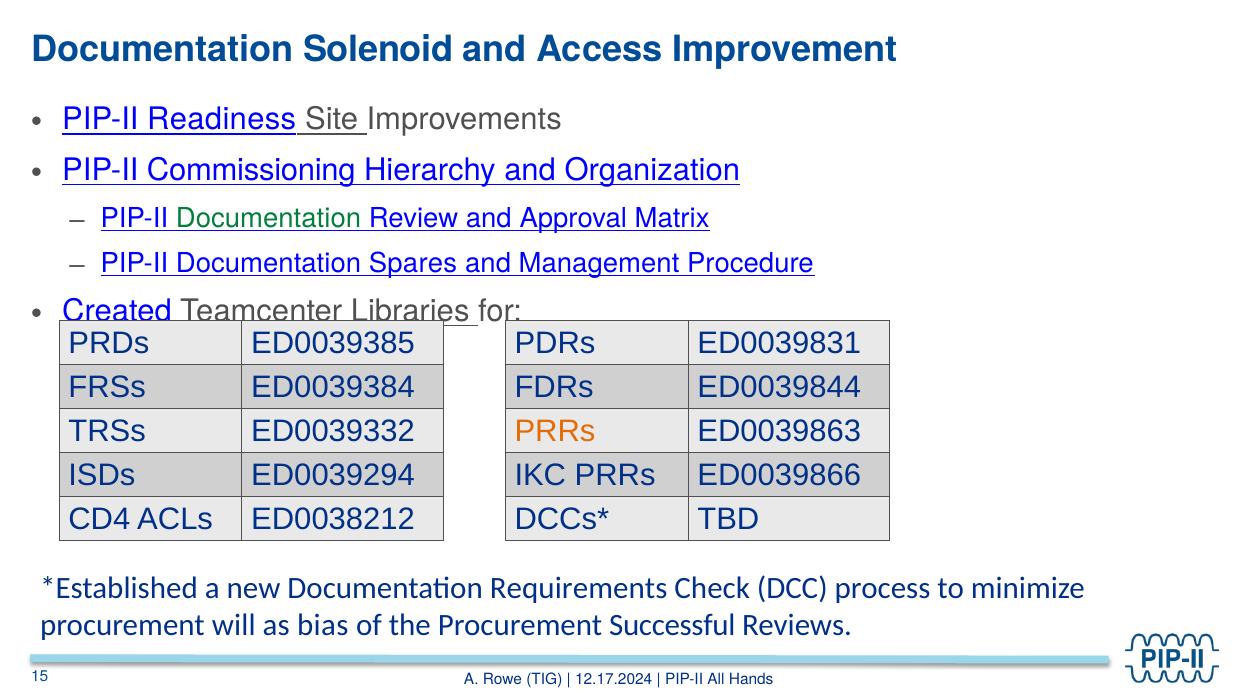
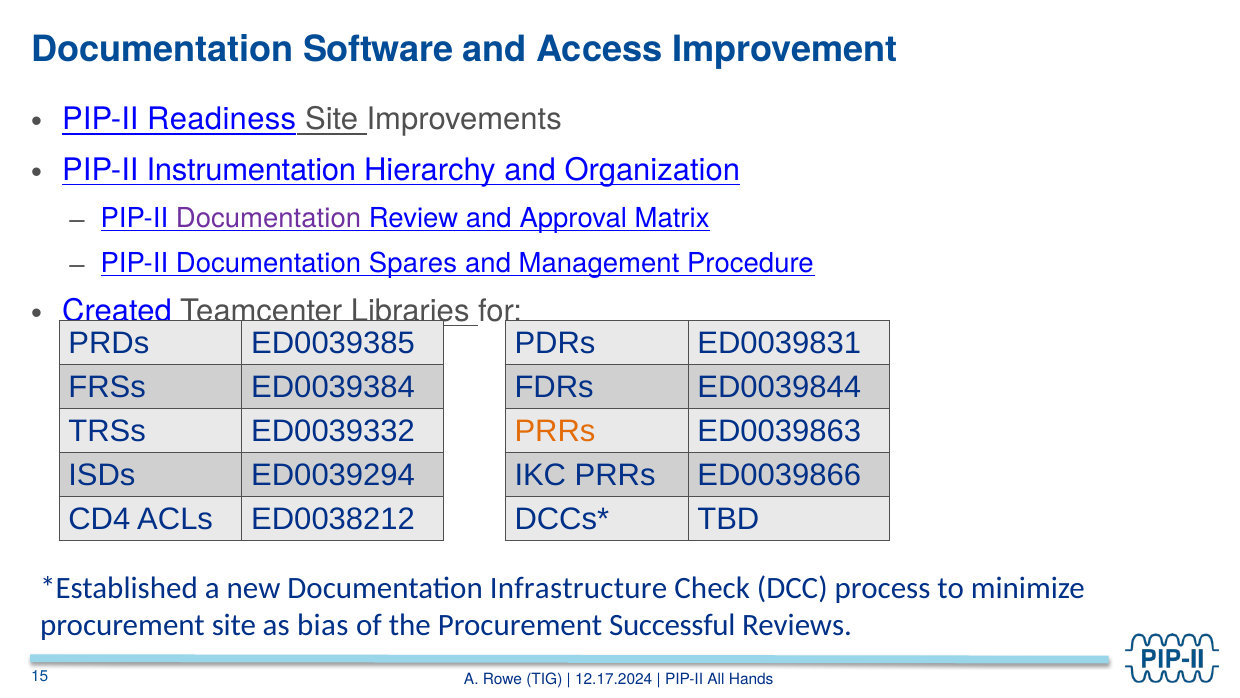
Solenoid: Solenoid -> Software
Commissioning: Commissioning -> Instrumentation
Documentation at (269, 218) colour: green -> purple
Requirements: Requirements -> Infrastructure
procurement will: will -> site
